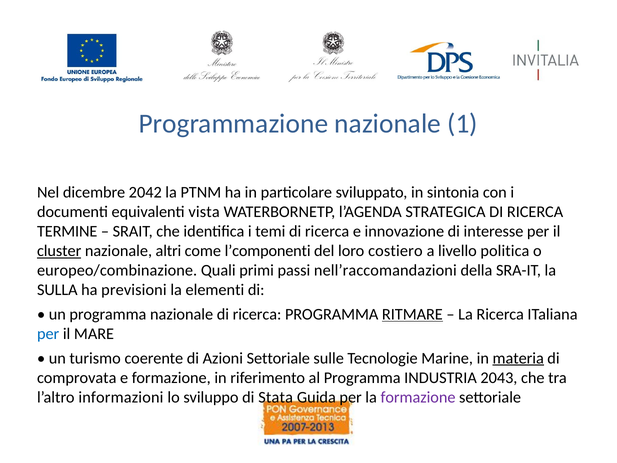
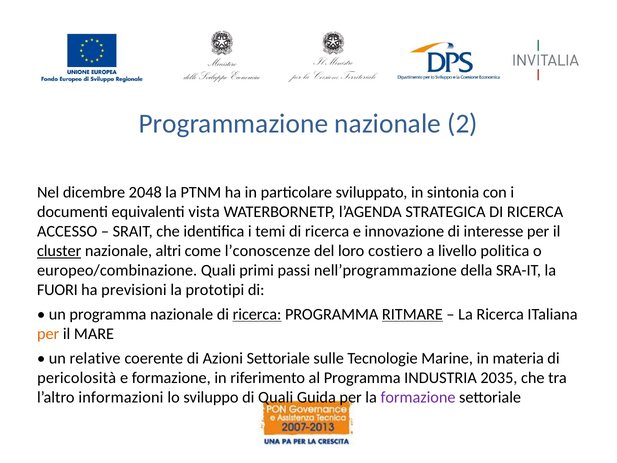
1: 1 -> 2
2042: 2042 -> 2048
TERMINE: TERMINE -> ACCESSO
l’componenti: l’componenti -> l’conoscenze
nell’raccomandazioni: nell’raccomandazioni -> nell’programmazione
SULLA: SULLA -> FUORI
elementi: elementi -> prototipi
ricerca at (257, 314) underline: none -> present
per at (48, 334) colour: blue -> orange
turismo: turismo -> relative
materia underline: present -> none
comprovata: comprovata -> pericolosità
2043: 2043 -> 2035
di Stata: Stata -> Quali
